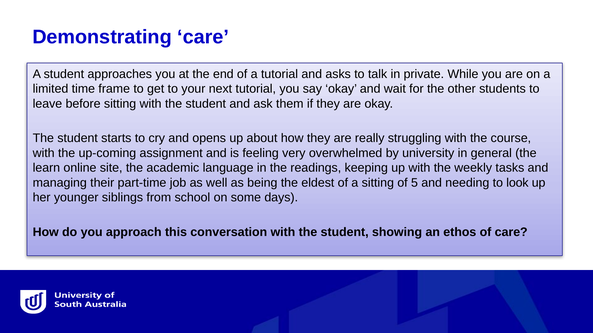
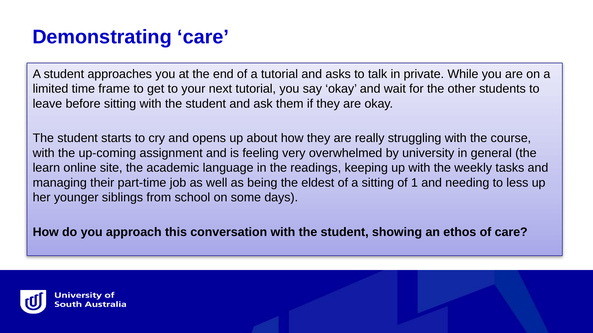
5: 5 -> 1
look: look -> less
